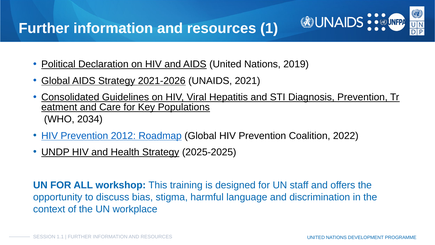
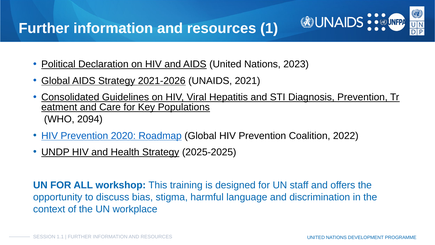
2019: 2019 -> 2023
2034: 2034 -> 2094
2012: 2012 -> 2020
